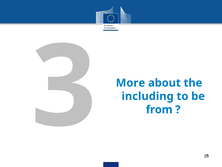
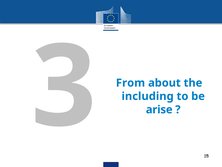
More: More -> From
from: from -> arise
